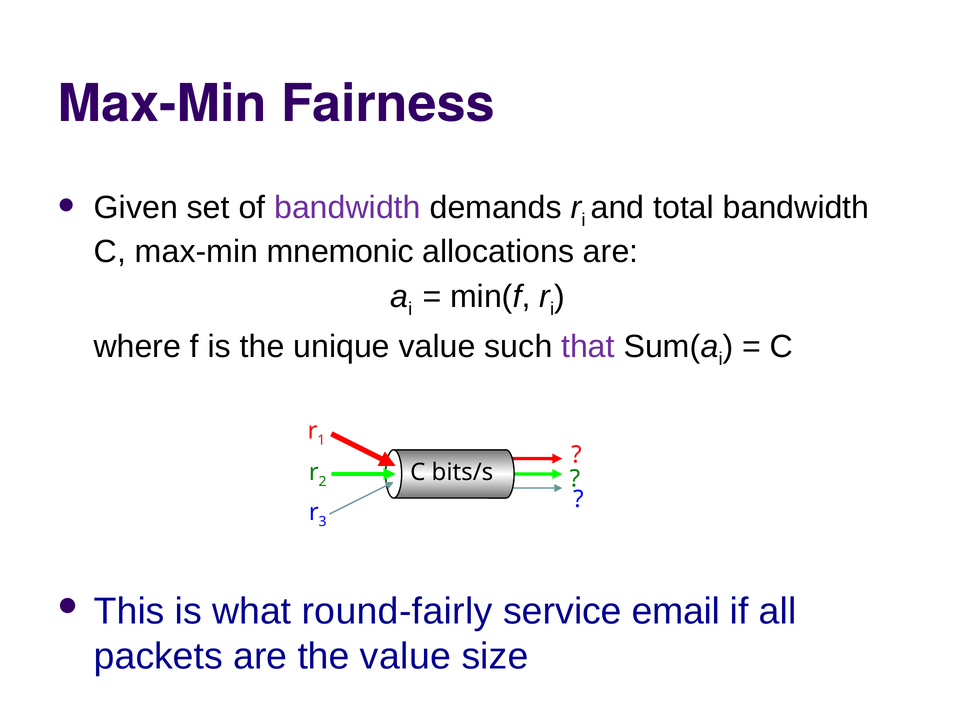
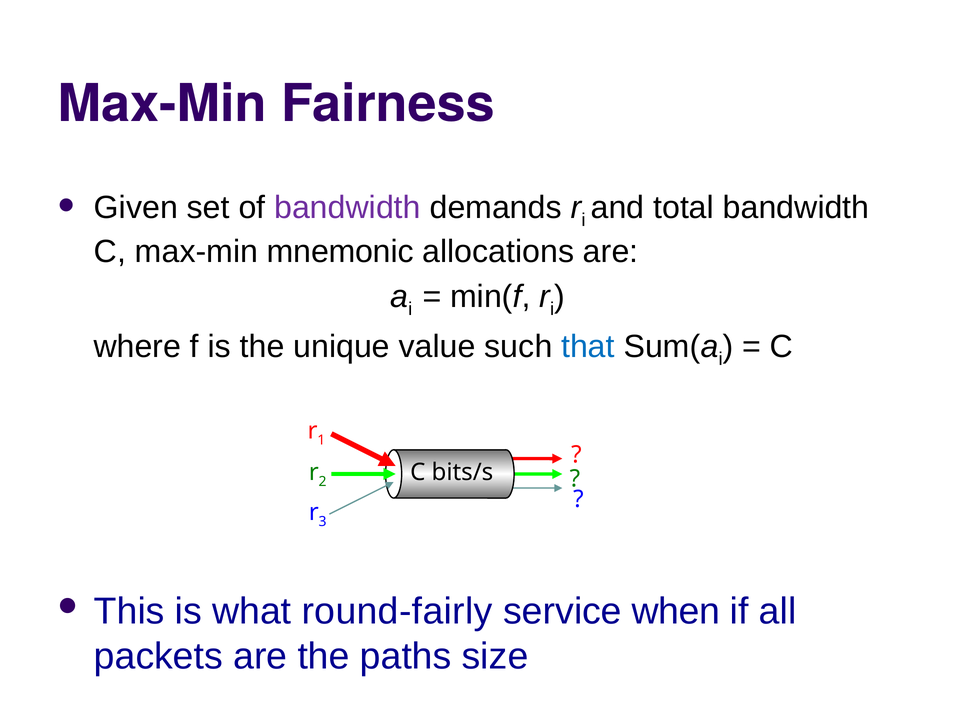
that colour: purple -> blue
email: email -> when
the value: value -> paths
